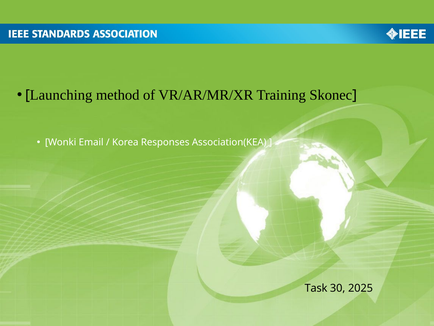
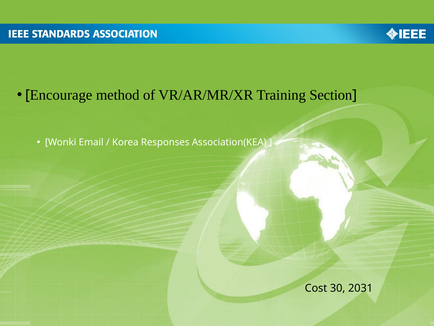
Launching: Launching -> Encourage
Skonec: Skonec -> Section
Task: Task -> Cost
2025: 2025 -> 2031
